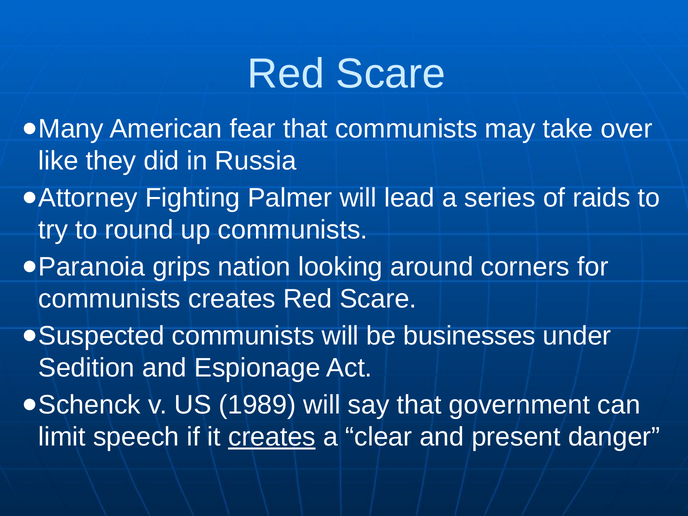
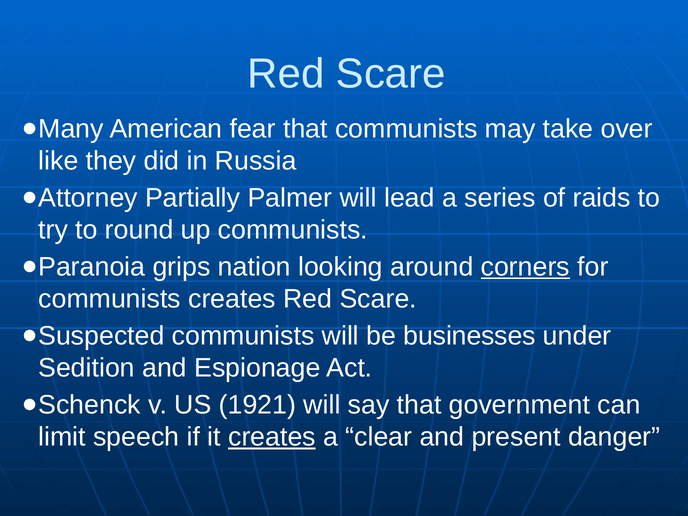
Fighting: Fighting -> Partially
corners underline: none -> present
1989: 1989 -> 1921
